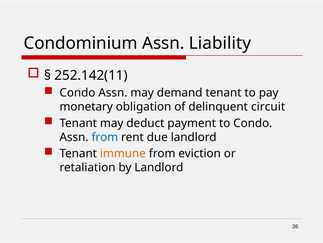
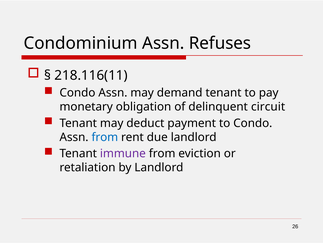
Liability: Liability -> Refuses
252.142(11: 252.142(11 -> 218.116(11
immune colour: orange -> purple
